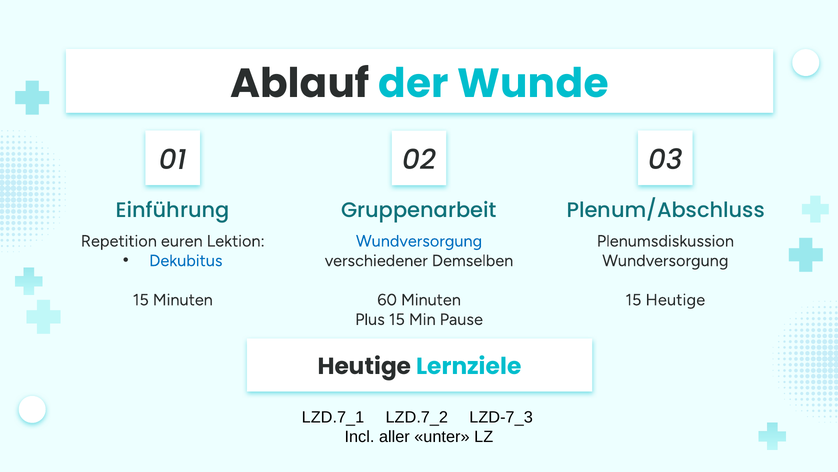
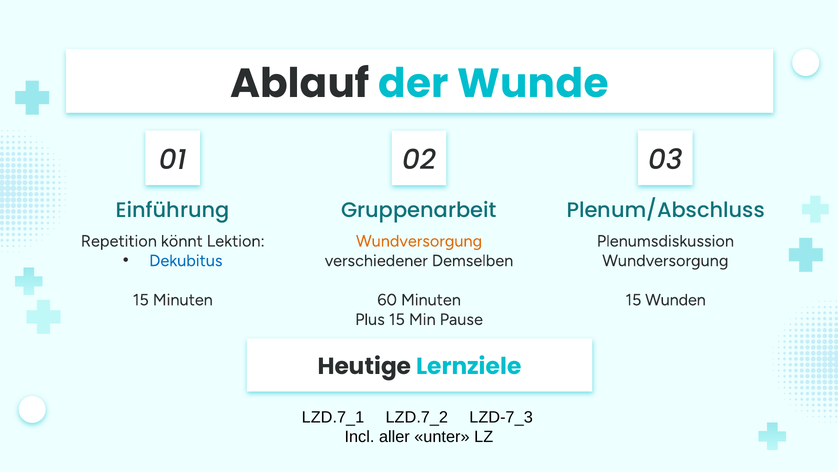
euren: euren -> könnt
Wundversorgung at (419, 241) colour: blue -> orange
15 Heutige: Heutige -> Wunden
